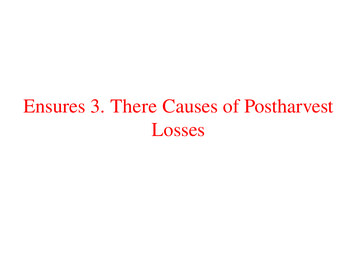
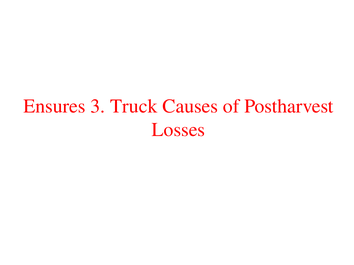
There: There -> Truck
